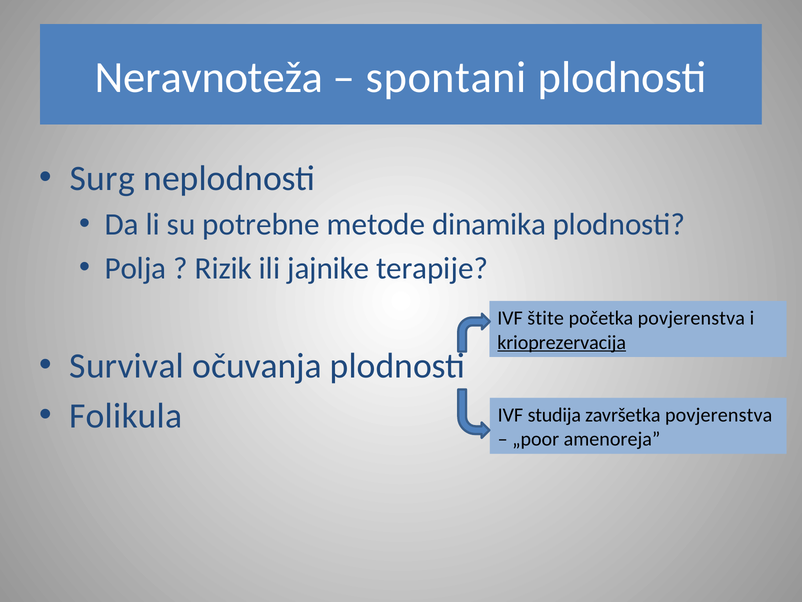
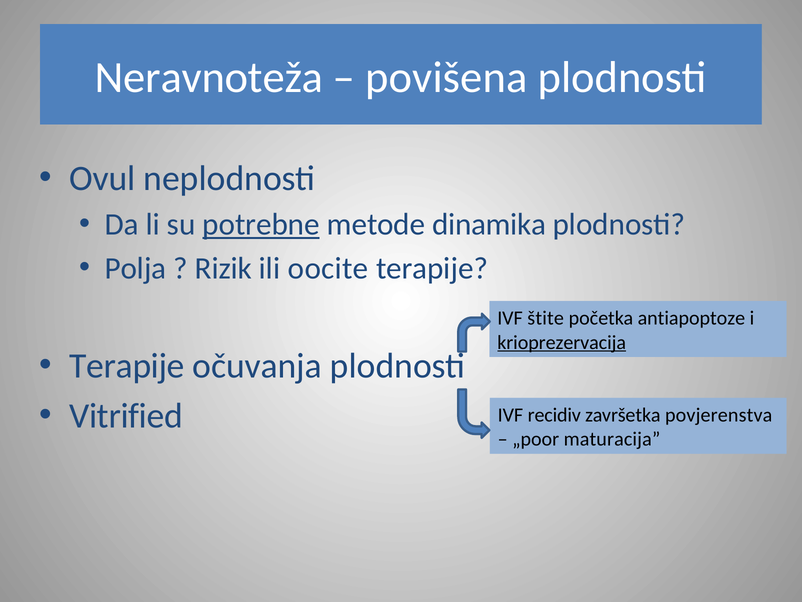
spontani: spontani -> povišena
Surg: Surg -> Ovul
potrebne underline: none -> present
jajnike: jajnike -> oocite
početka povjerenstva: povjerenstva -> antiapoptoze
Survival at (127, 365): Survival -> Terapije
Folikula: Folikula -> Vitrified
studija: studija -> recidiv
amenoreja: amenoreja -> maturacija
